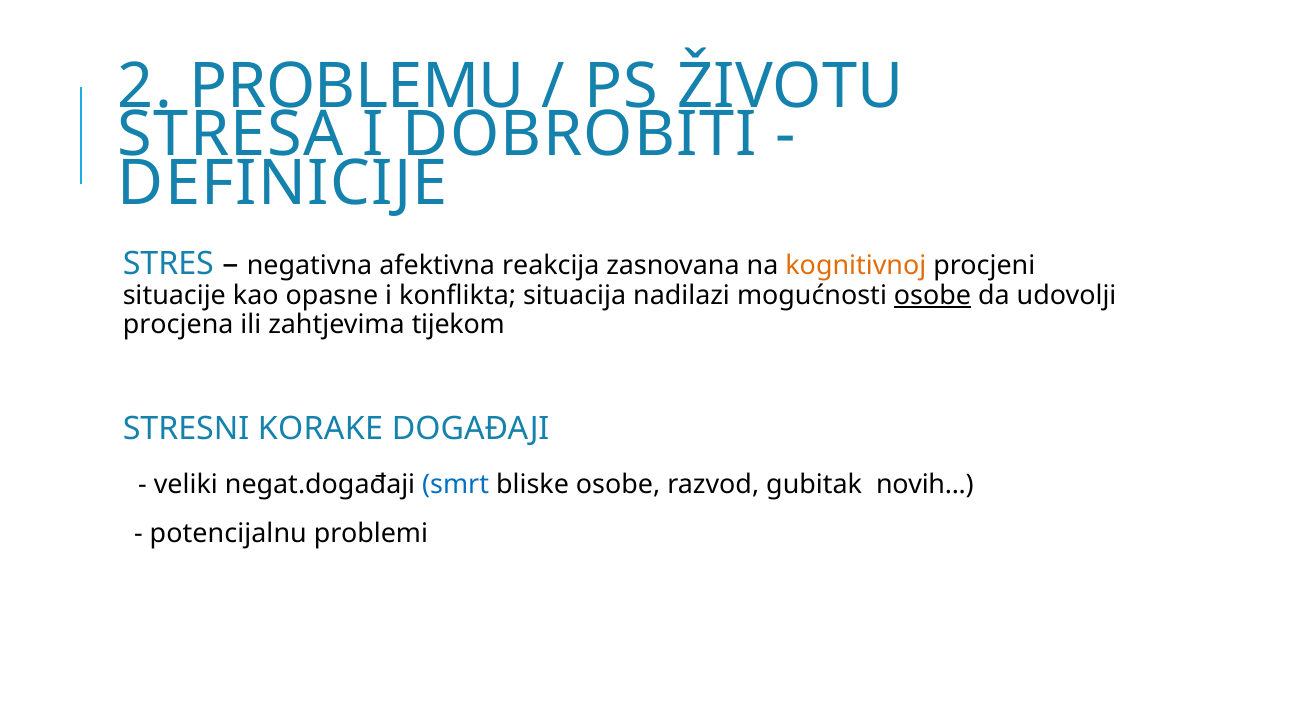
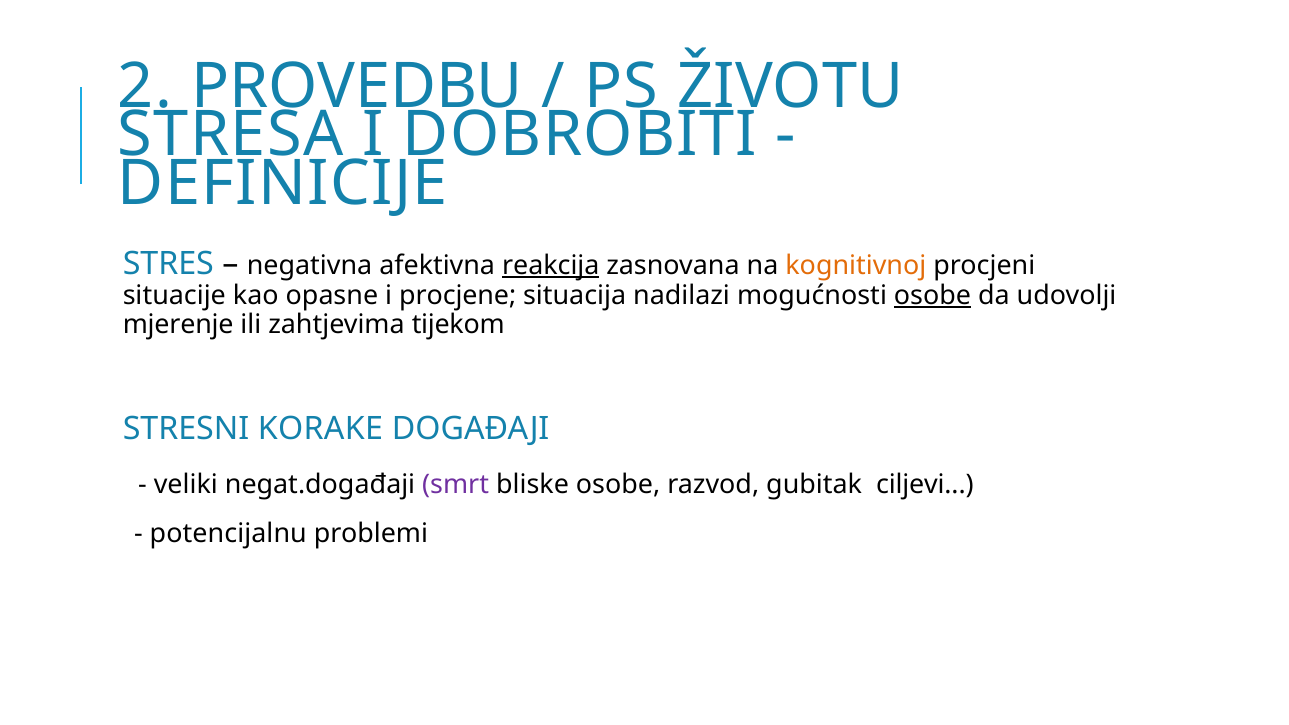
PROBLEMU: PROBLEMU -> PROVEDBU
reakcija underline: none -> present
konflikta: konflikta -> procjene
procjena: procjena -> mjerenje
smrt colour: blue -> purple
novih: novih -> ciljevi
